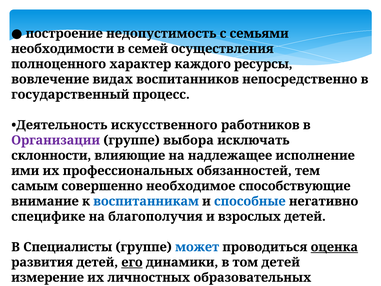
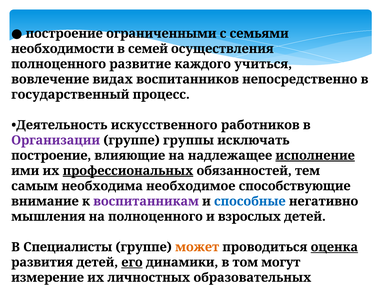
недопустимость: недопустимость -> ограниченными
характер: характер -> развитие
ресурсы: ресурсы -> учиться
выбора: выбора -> группы
склонности at (51, 155): склонности -> построение
исполнение underline: none -> present
профессиональных underline: none -> present
совершенно: совершенно -> необходима
воспитанникам colour: blue -> purple
специфике: специфике -> мышления
на благополучия: благополучия -> полноценного
может colour: blue -> orange
том детей: детей -> могут
